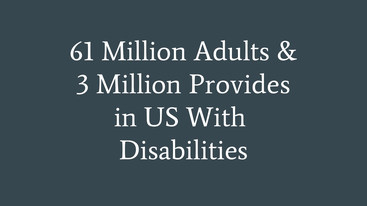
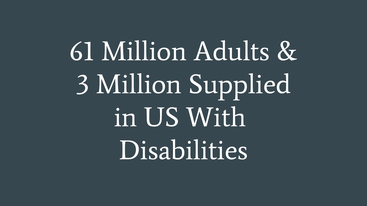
Provides: Provides -> Supplied
